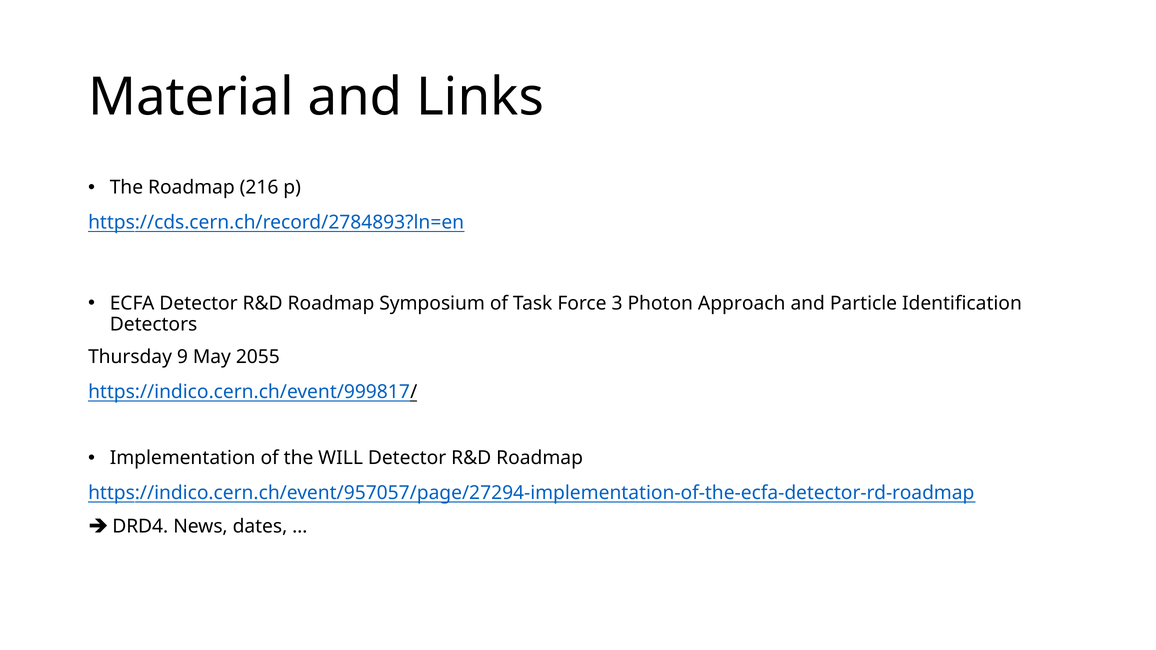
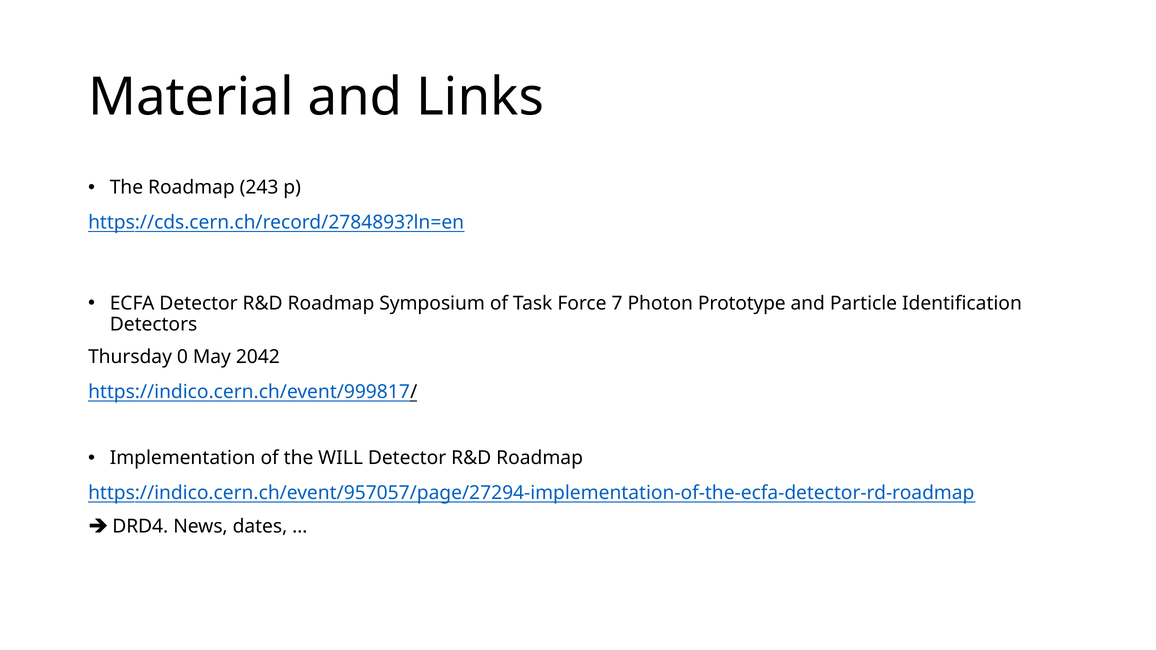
216: 216 -> 243
3: 3 -> 7
Approach: Approach -> Prototype
9: 9 -> 0
2055: 2055 -> 2042
